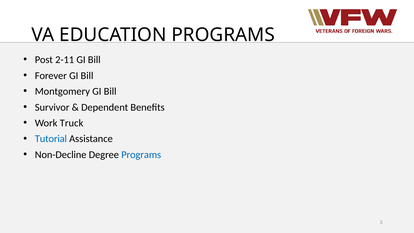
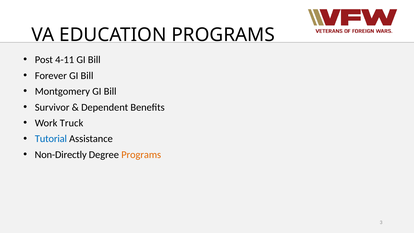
2-11: 2-11 -> 4-11
Non-Decline: Non-Decline -> Non-Directly
Programs at (141, 155) colour: blue -> orange
